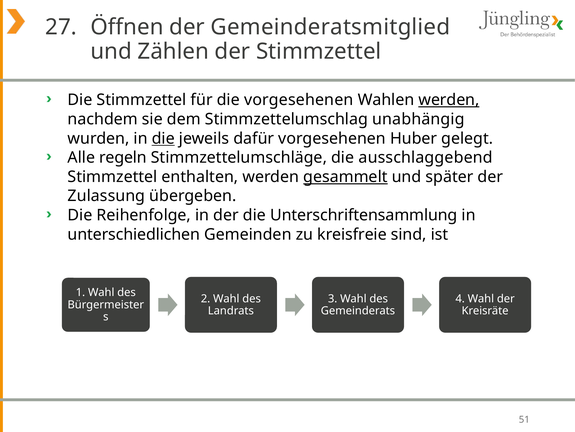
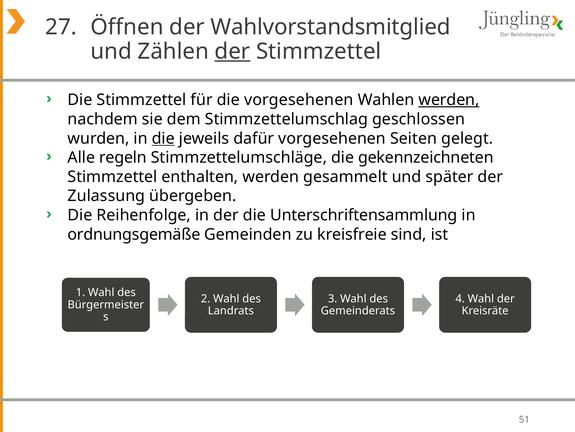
Gemeinderatsmitglied: Gemeinderatsmitglied -> Wahlvorstandsmitglied
der at (232, 51) underline: none -> present
unabhängig: unabhängig -> geschlossen
Huber: Huber -> Seiten
ausschlaggebend: ausschlaggebend -> gekennzeichneten
gesammelt underline: present -> none
unterschiedlichen: unterschiedlichen -> ordnungsgemäße
